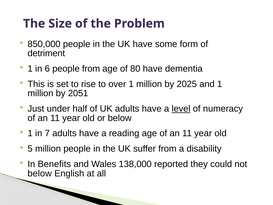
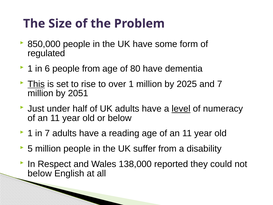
detriment: detriment -> regulated
This underline: none -> present
and 1: 1 -> 7
Benefits: Benefits -> Respect
